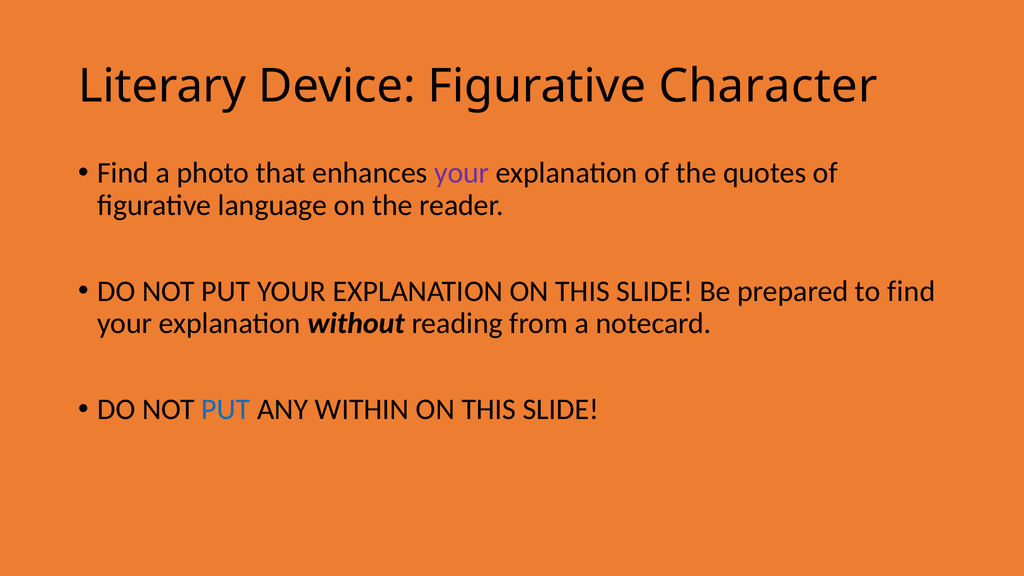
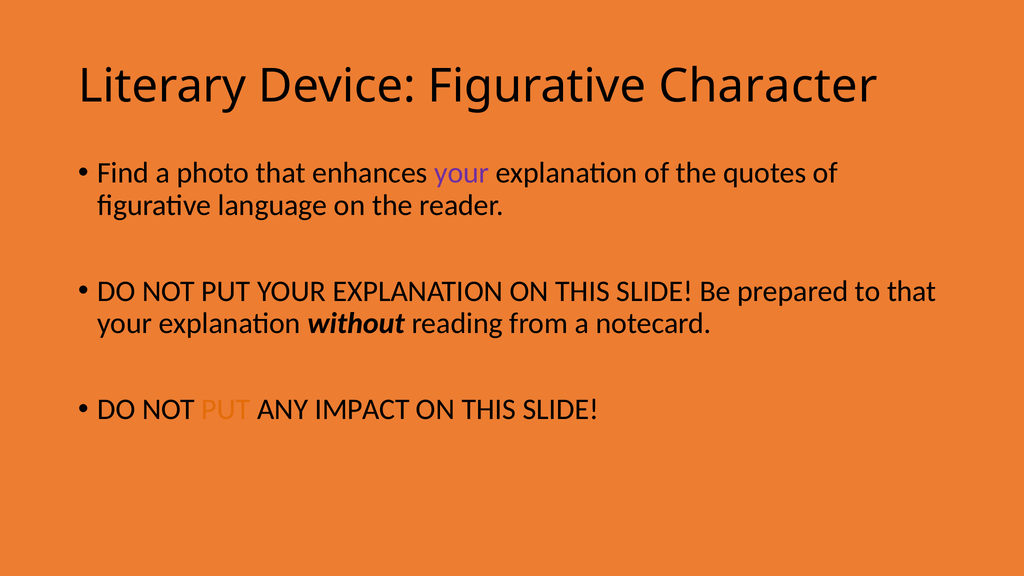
to find: find -> that
PUT at (226, 409) colour: blue -> orange
WITHIN: WITHIN -> IMPACT
